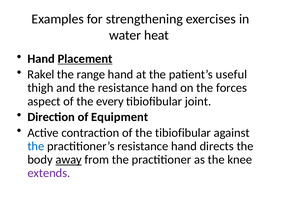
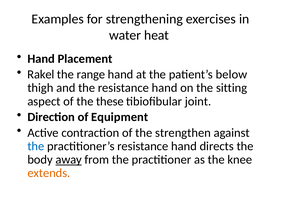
Placement underline: present -> none
useful: useful -> below
forces: forces -> sitting
every: every -> these
the tibiofibular: tibiofibular -> strengthen
extends colour: purple -> orange
